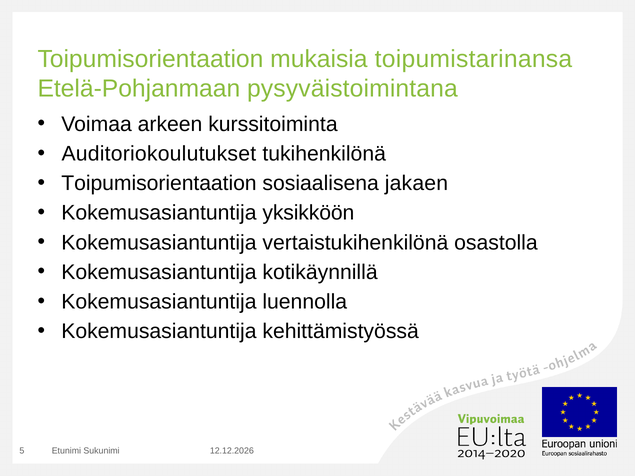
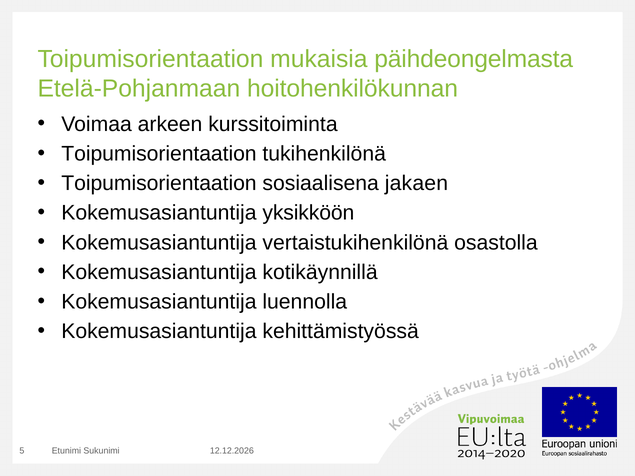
toipumistarinansa: toipumistarinansa -> päihdeongelmasta
pysyväistoimintana: pysyväistoimintana -> hoitohenkilökunnan
Auditoriokoulutukset at (159, 154): Auditoriokoulutukset -> Toipumisorientaation
